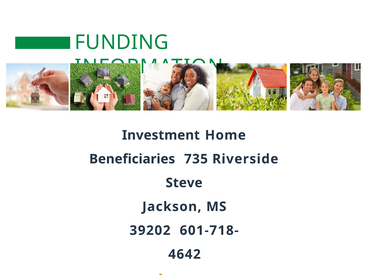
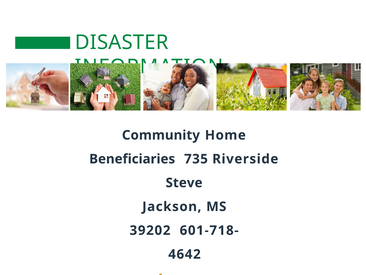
FUNDING: FUNDING -> DISASTER
Investment: Investment -> Community
